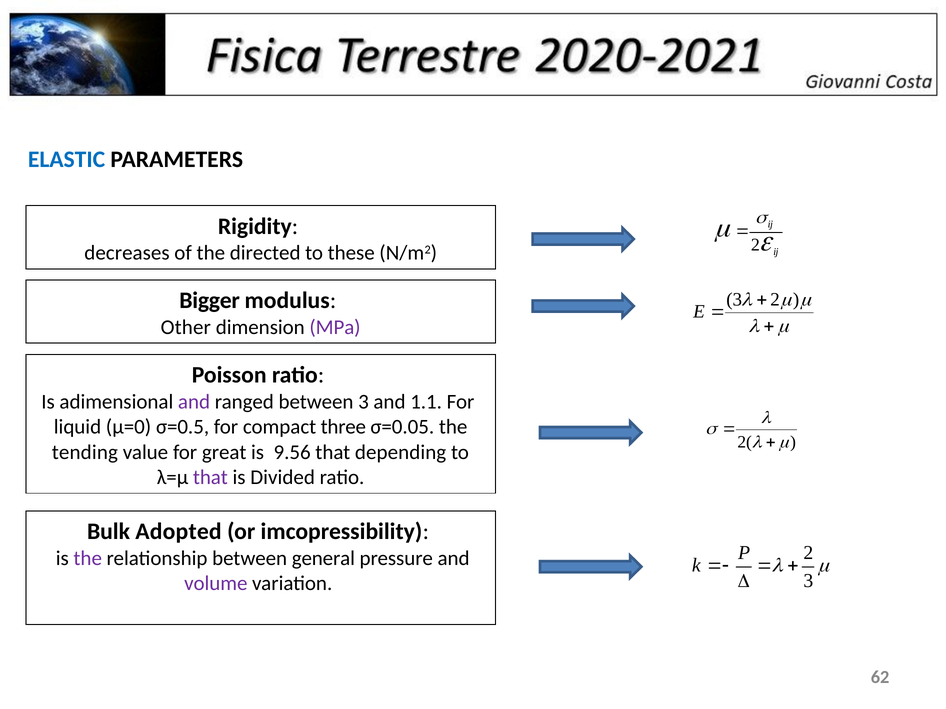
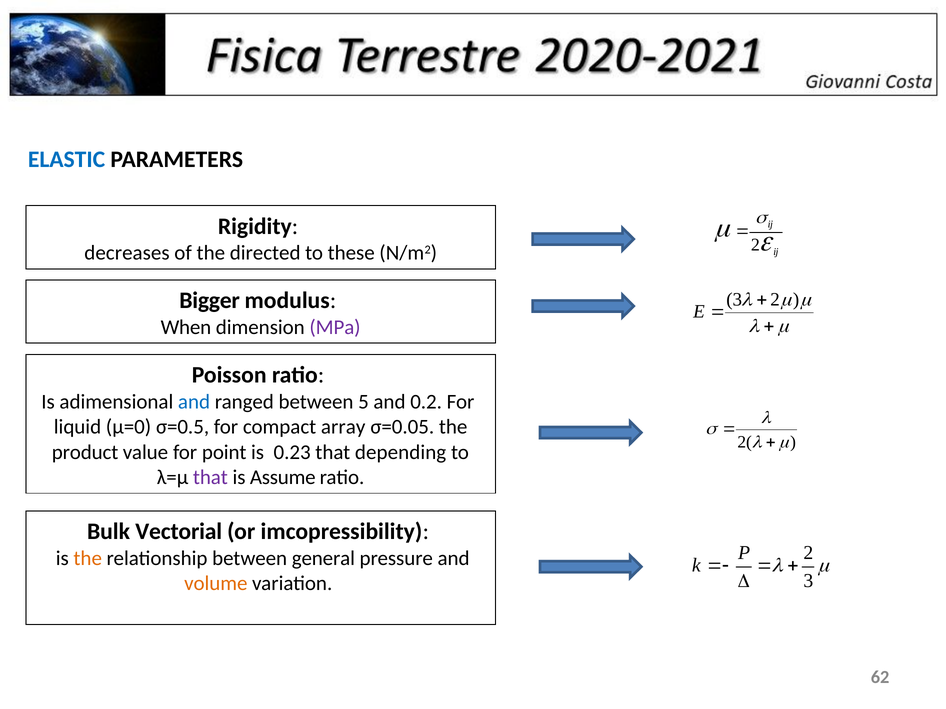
Other: Other -> When
and at (194, 402) colour: purple -> blue
between 3: 3 -> 5
1.1: 1.1 -> 0.2
three: three -> array
tending: tending -> product
great: great -> point
9.56: 9.56 -> 0.23
Divided: Divided -> Assume
Adopted: Adopted -> Vectorial
the at (88, 559) colour: purple -> orange
volume colour: purple -> orange
